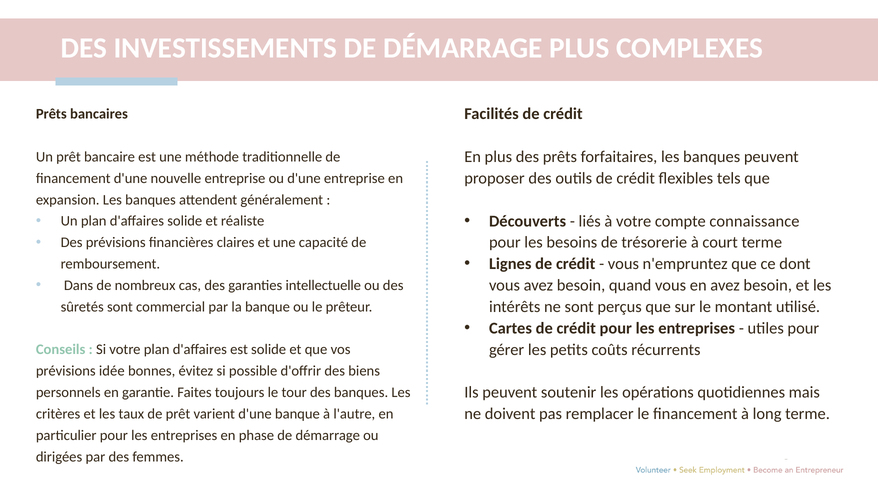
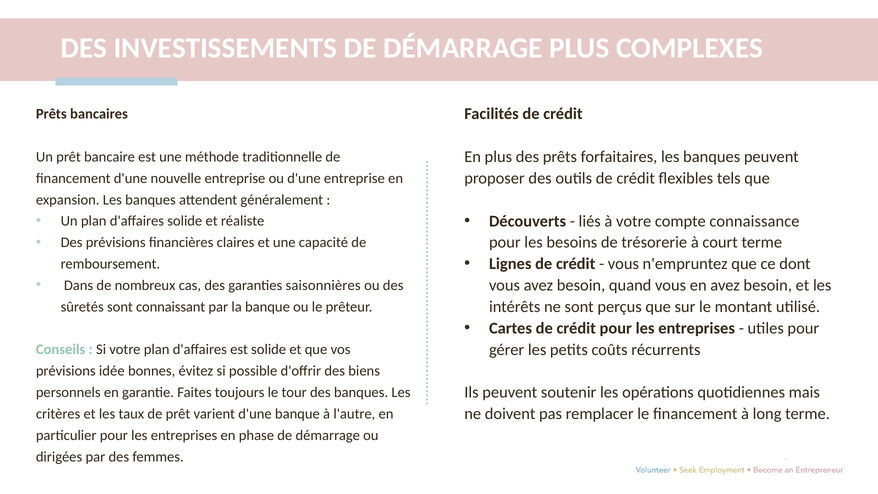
intellectuelle: intellectuelle -> saisonnières
commercial: commercial -> connaissant
